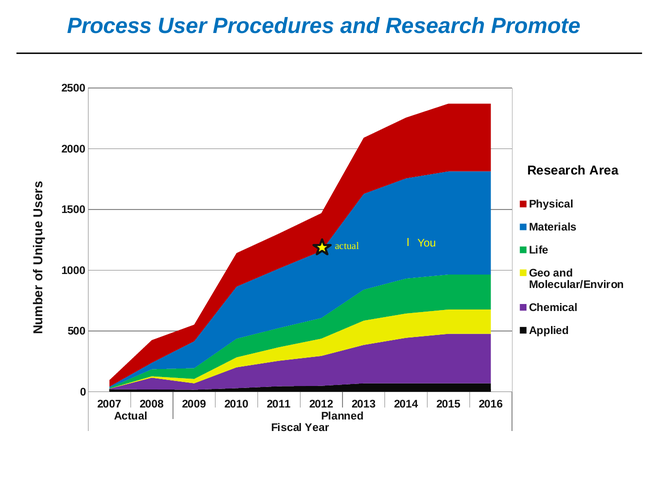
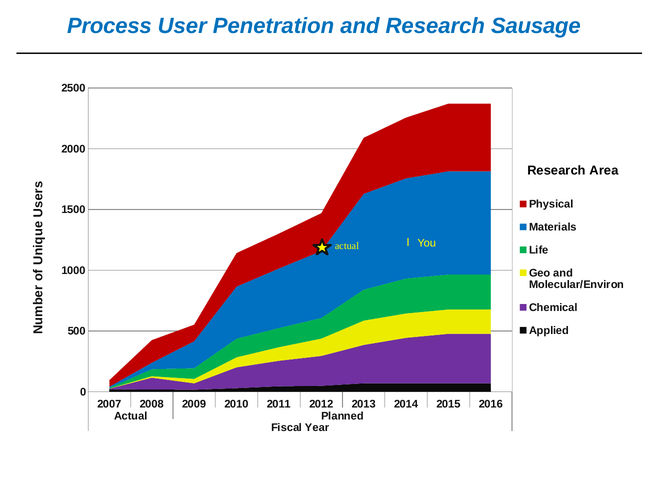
Procedures: Procedures -> Penetration
Promote: Promote -> Sausage
